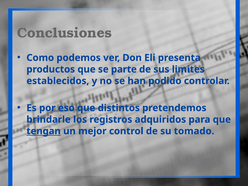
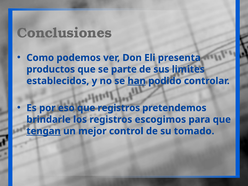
han underline: none -> present
que distintos: distintos -> registros
adquiridos: adquiridos -> escogimos
